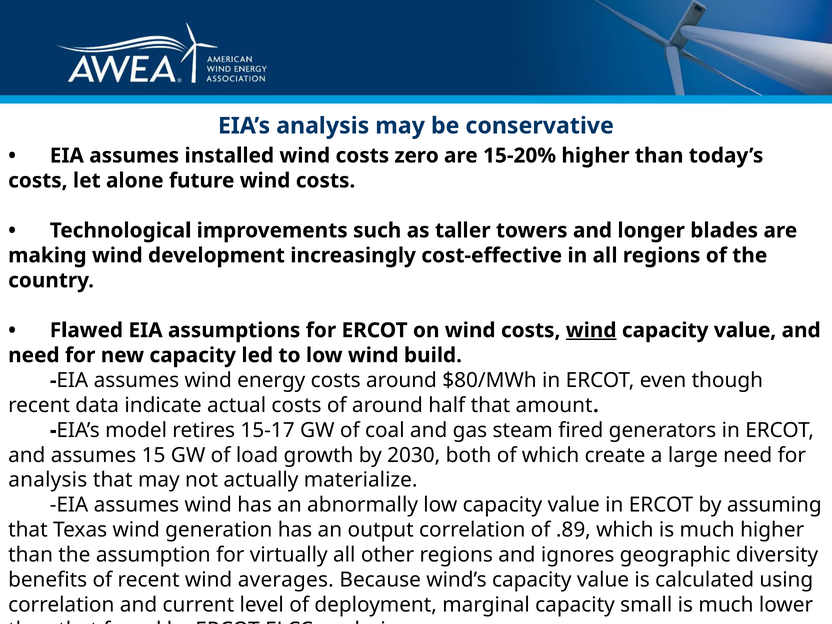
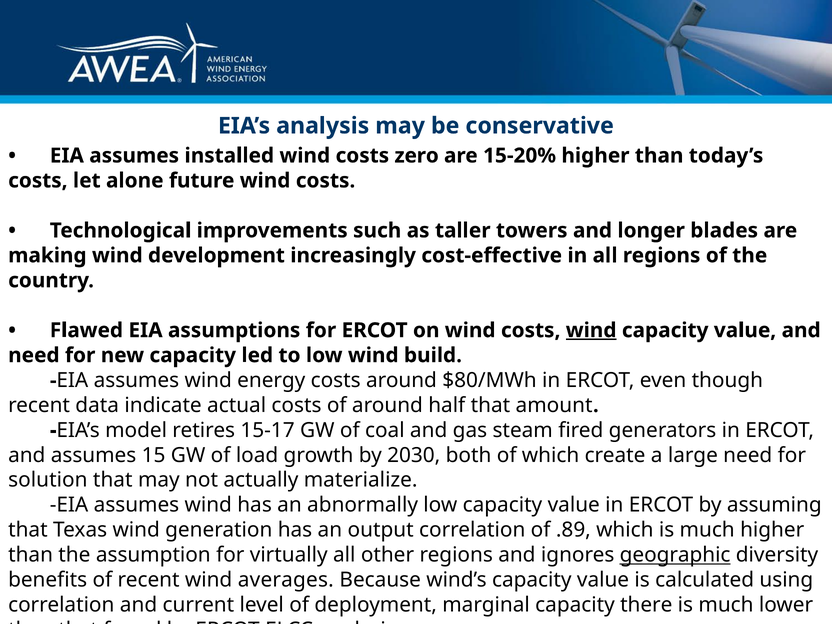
analysis at (48, 480): analysis -> solution
geographic underline: none -> present
small: small -> there
